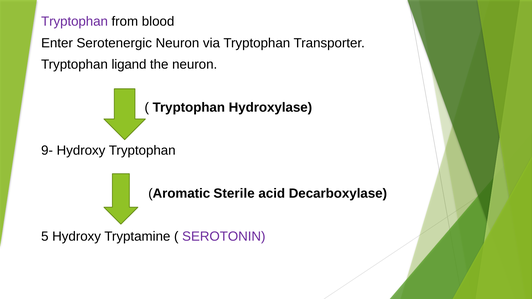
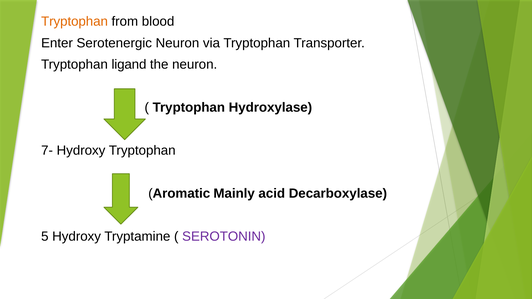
Tryptophan at (75, 22) colour: purple -> orange
9-: 9- -> 7-
Sterile: Sterile -> Mainly
